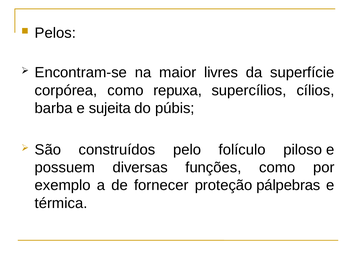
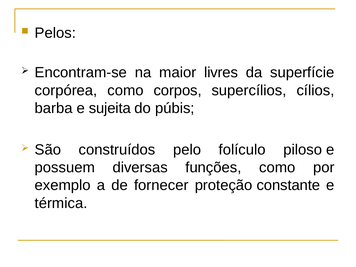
repuxa: repuxa -> corpos
pálpebras: pálpebras -> constante
